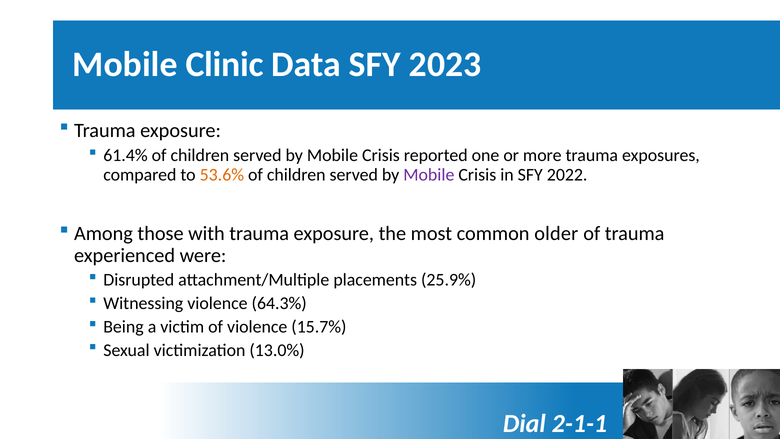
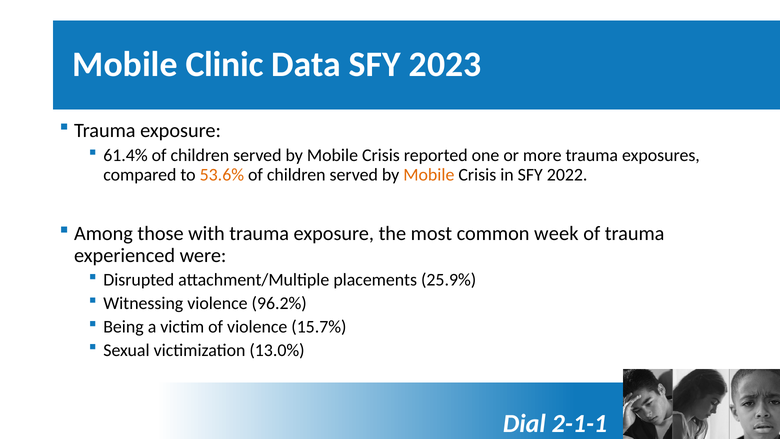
Mobile at (429, 175) colour: purple -> orange
older: older -> week
64.3%: 64.3% -> 96.2%
